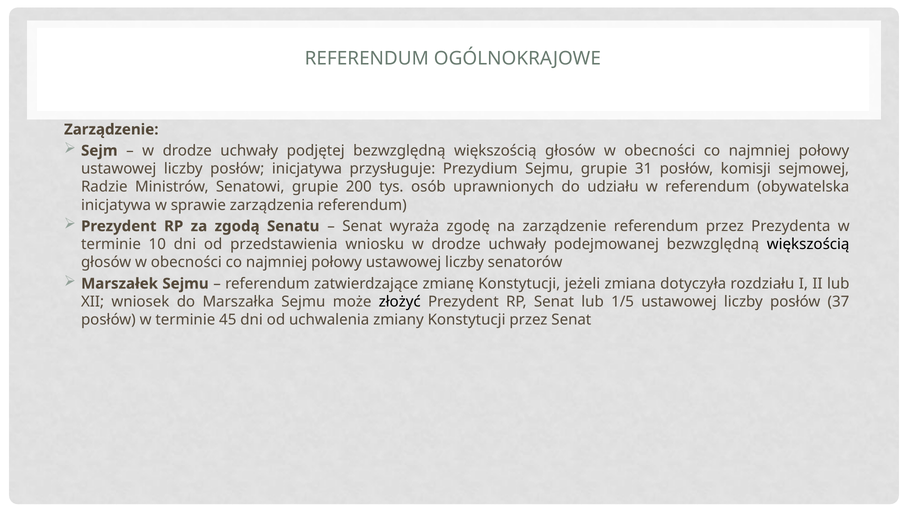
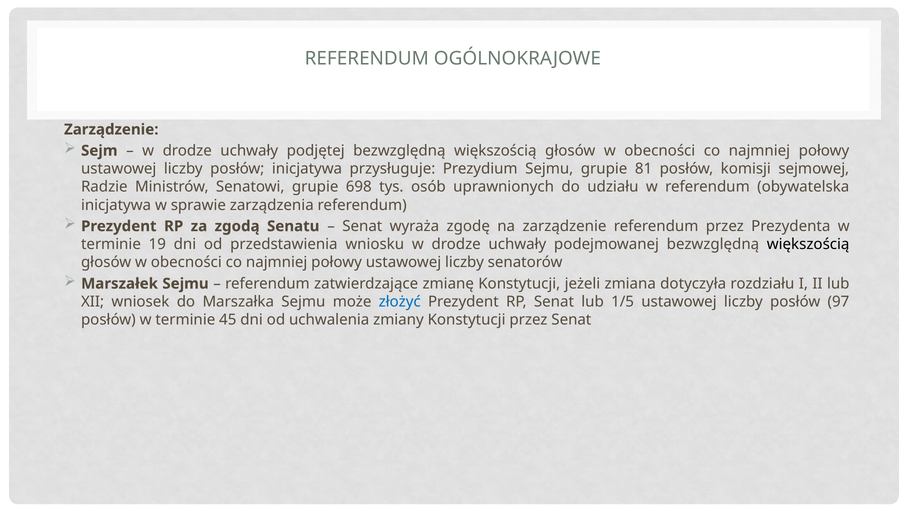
31: 31 -> 81
200: 200 -> 698
10: 10 -> 19
złożyć colour: black -> blue
37: 37 -> 97
